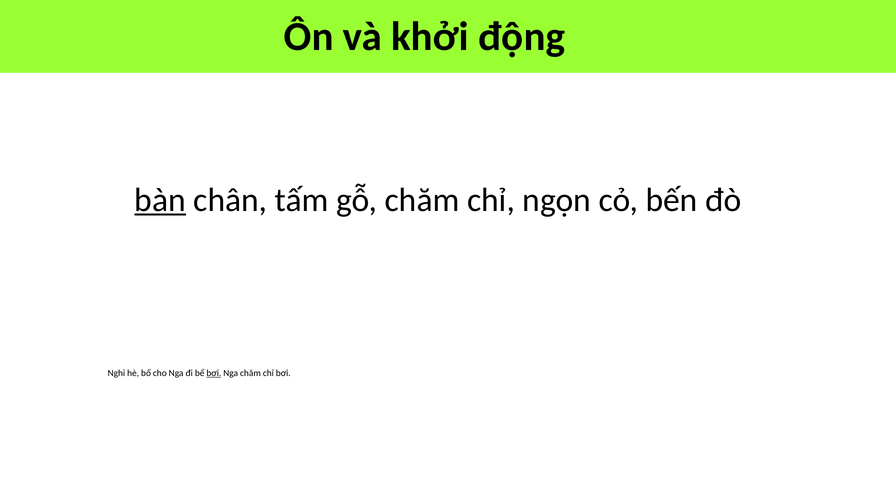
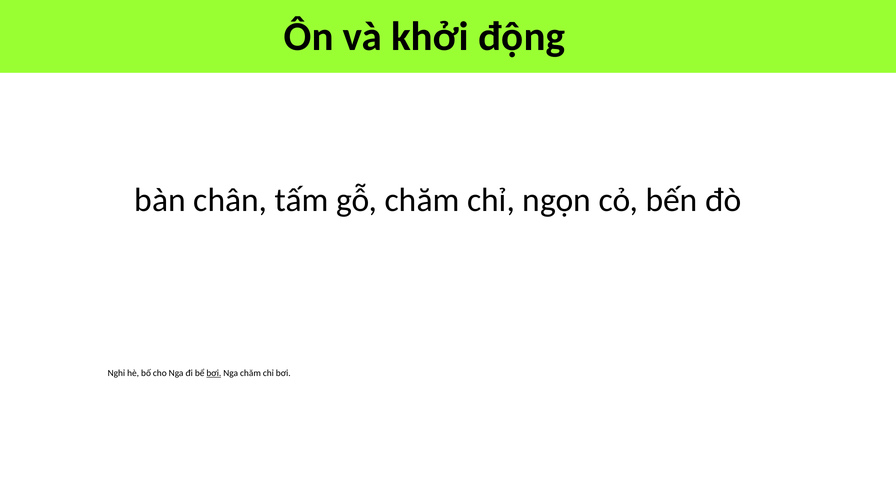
bàn underline: present -> none
